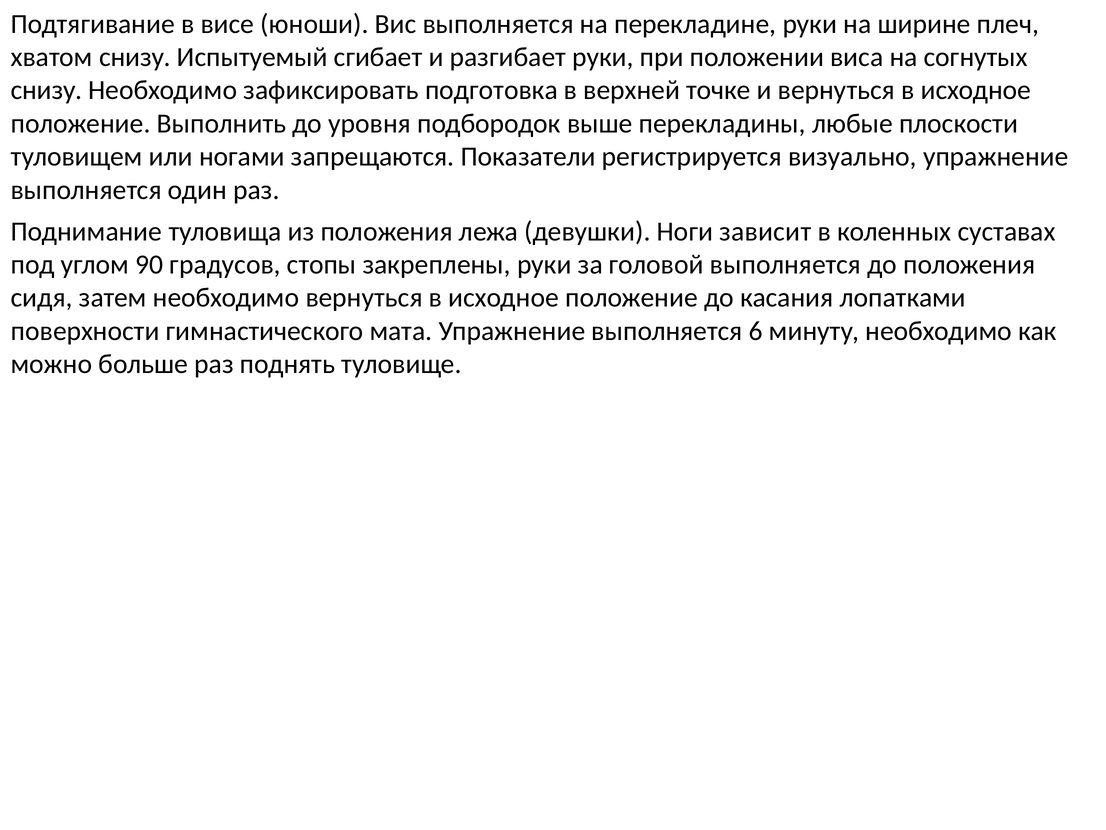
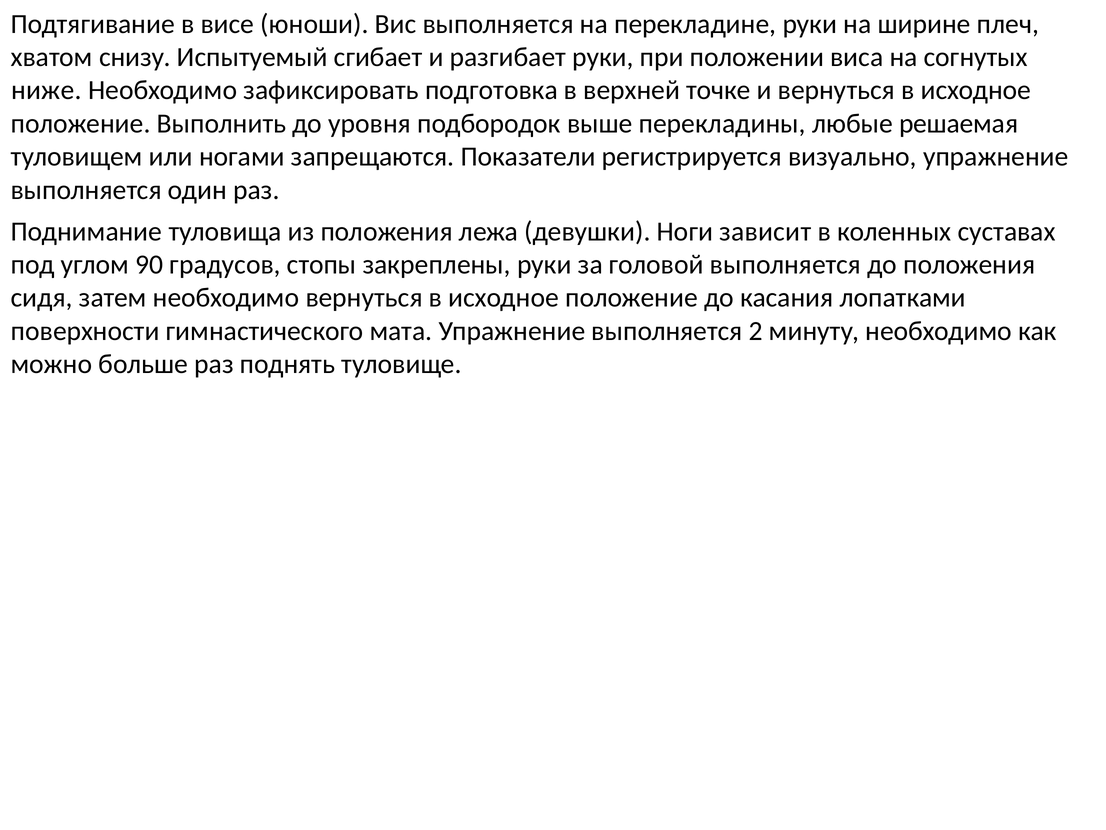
снизу at (47, 90): снизу -> ниже
плоскости: плоскости -> решаемая
6: 6 -> 2
